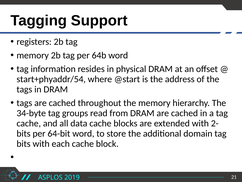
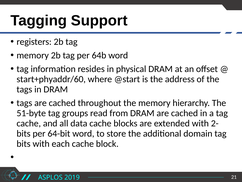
start+phyaddr/54: start+phyaddr/54 -> start+phyaddr/60
34-byte: 34-byte -> 51-byte
